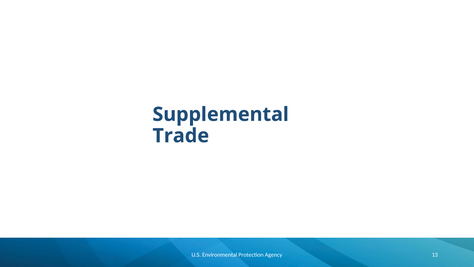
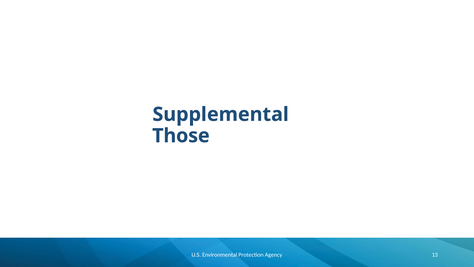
Trade: Trade -> Those
